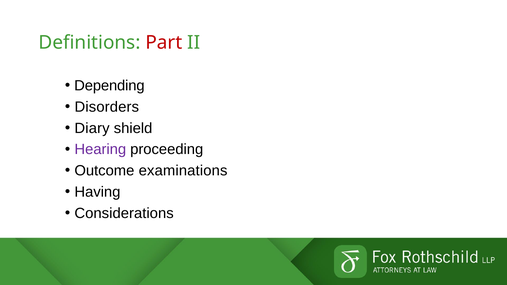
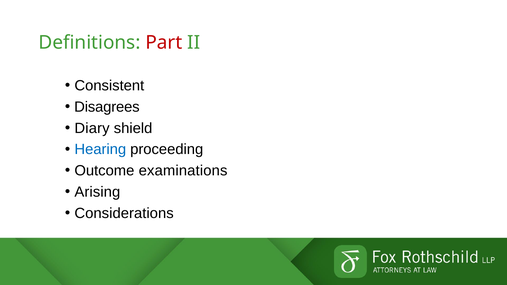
Depending: Depending -> Consistent
Disorders: Disorders -> Disagrees
Hearing colour: purple -> blue
Having: Having -> Arising
